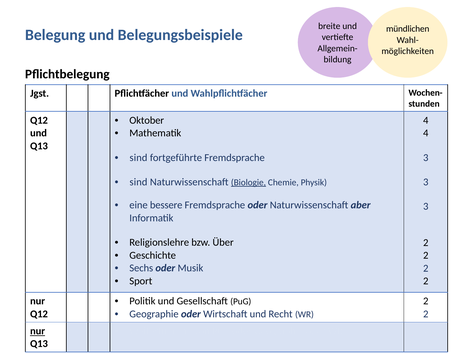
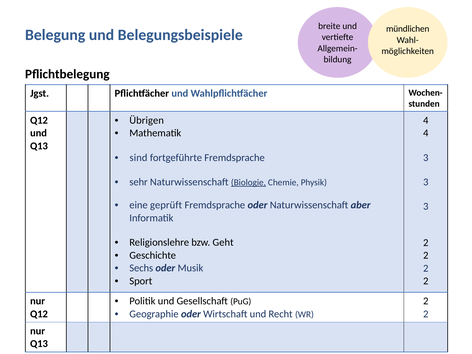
Oktober: Oktober -> Übrigen
sind at (138, 182): sind -> sehr
bessere: bessere -> geprüft
Über: Über -> Geht
nur at (38, 331) underline: present -> none
